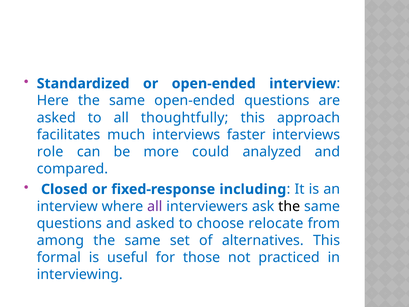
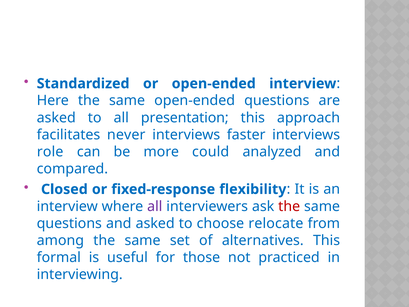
thoughtfully: thoughtfully -> presentation
much: much -> never
including: including -> flexibility
the at (289, 206) colour: black -> red
